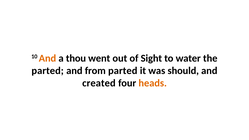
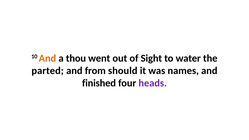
from parted: parted -> should
should: should -> names
created: created -> finished
heads colour: orange -> purple
